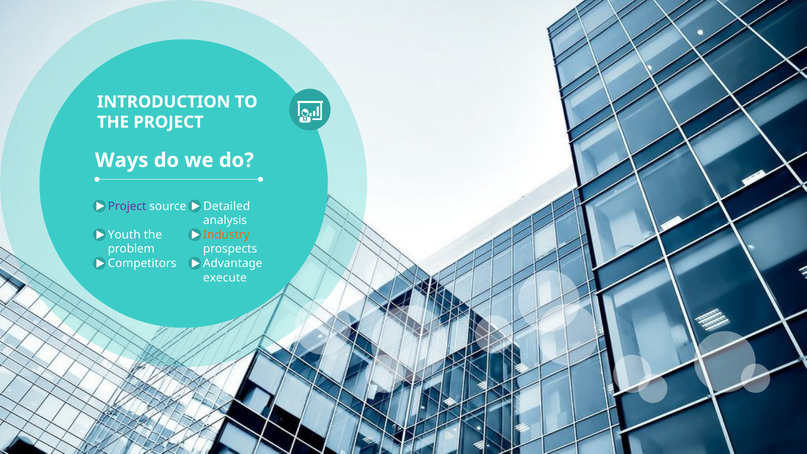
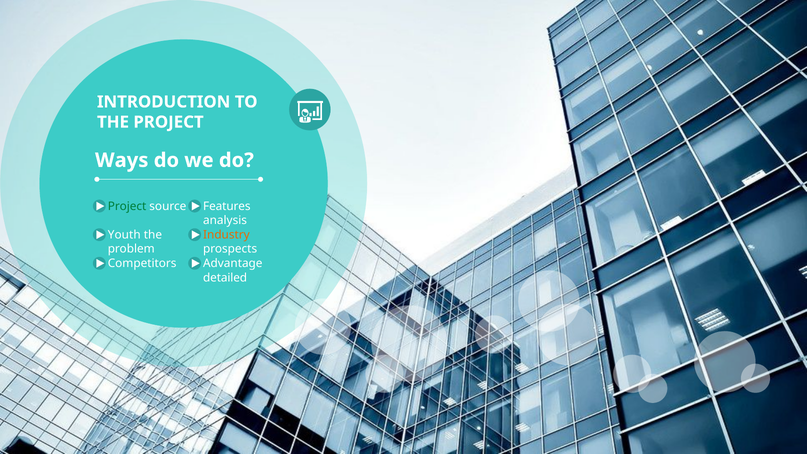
Project at (127, 206) colour: purple -> green
Detailed: Detailed -> Features
execute: execute -> detailed
